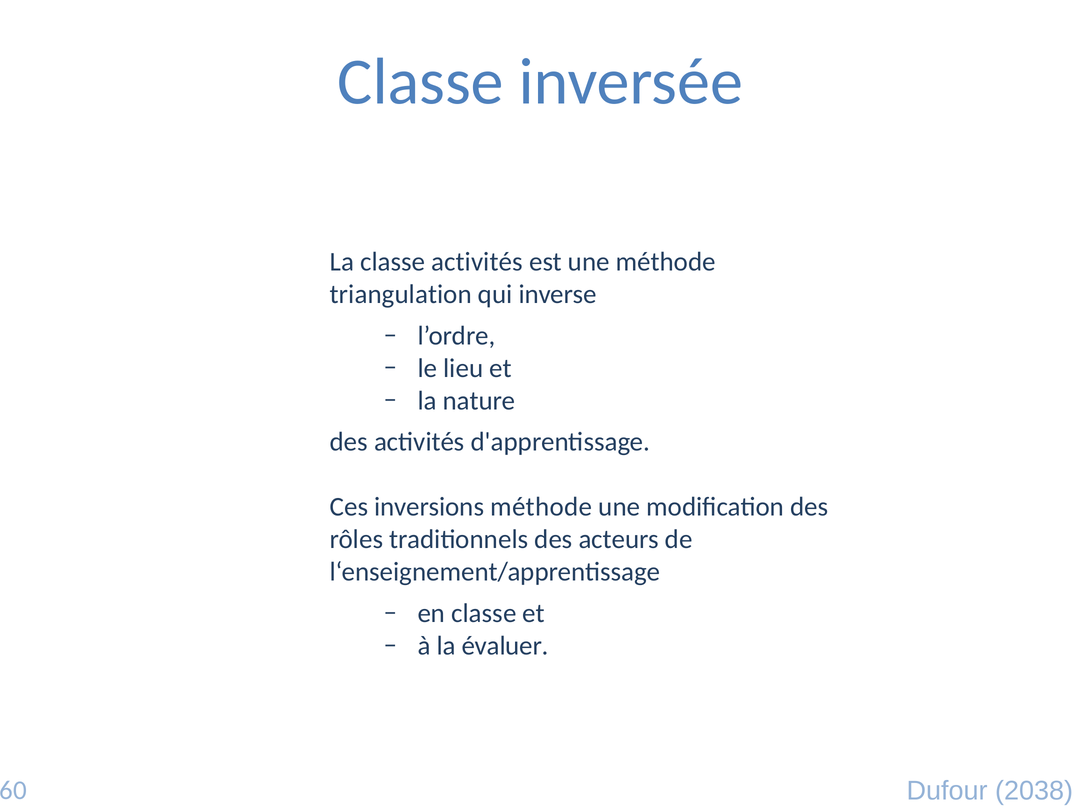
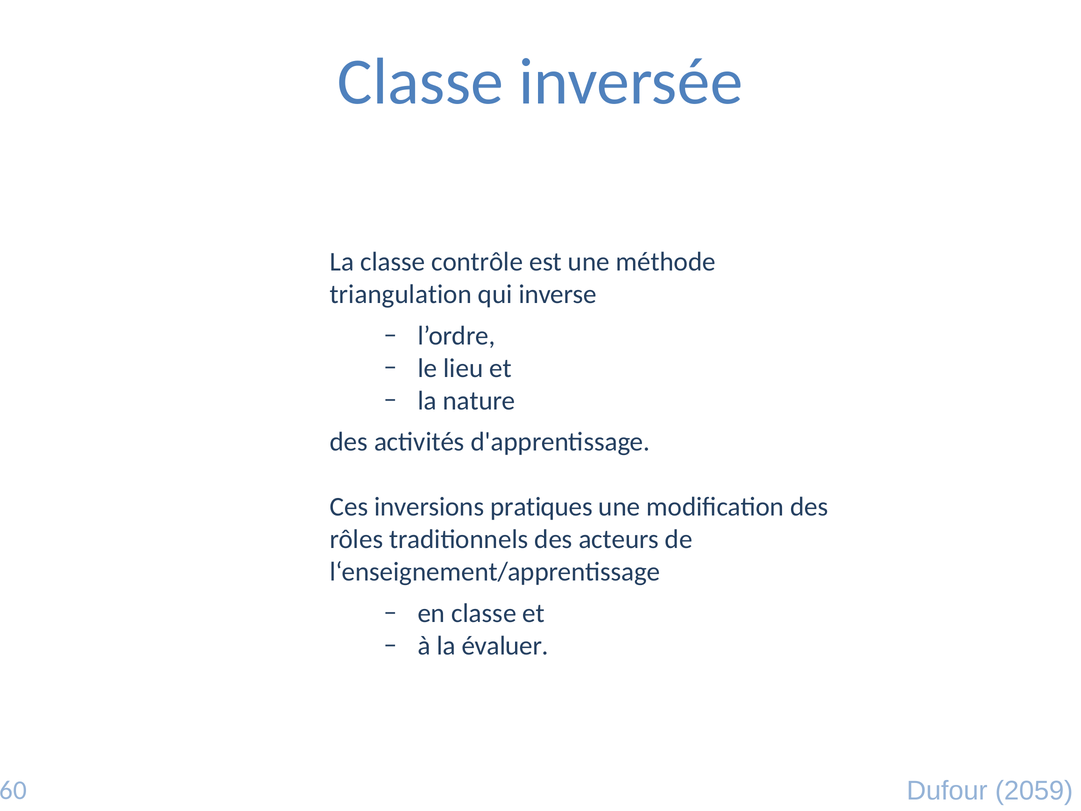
classe activités: activités -> contrôle
inversions méthode: méthode -> pratiques
2038: 2038 -> 2059
